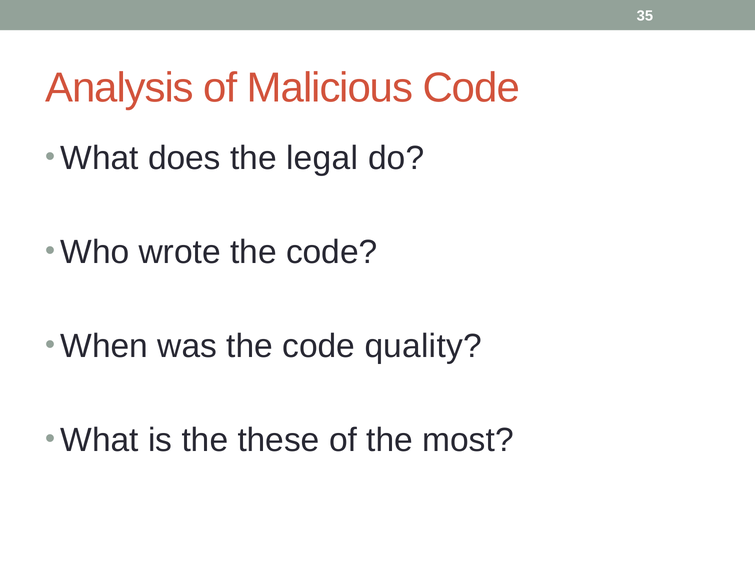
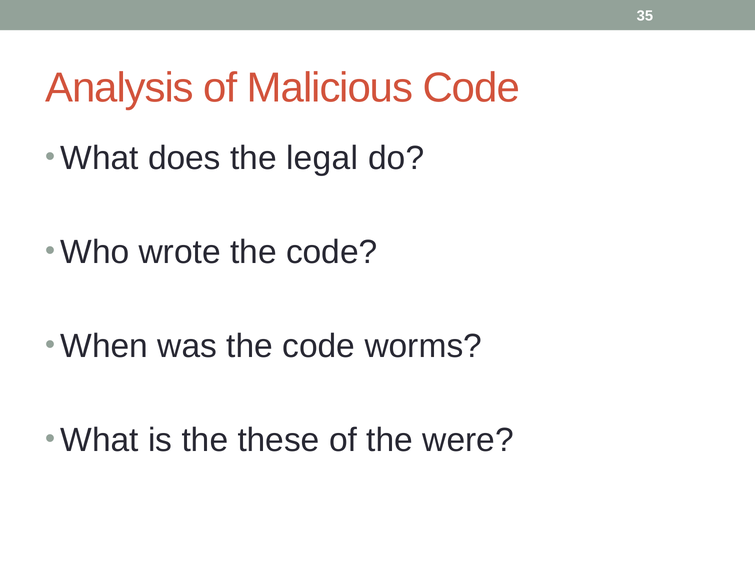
quality: quality -> worms
most: most -> were
